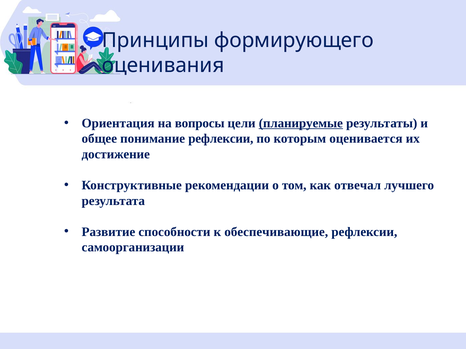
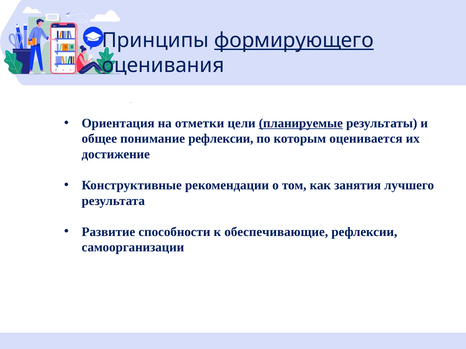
формирующего underline: none -> present
вопросы: вопросы -> отметки
отвечал: отвечал -> занятия
